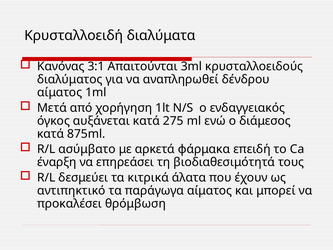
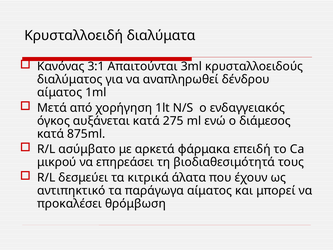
έναρξη: έναρξη -> μικρού
